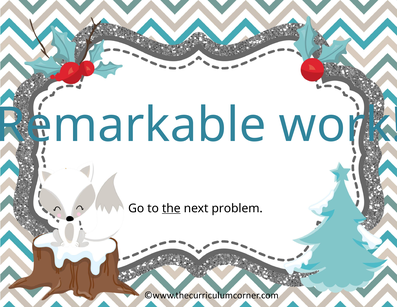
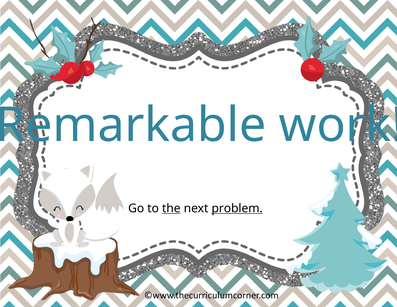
problem underline: none -> present
